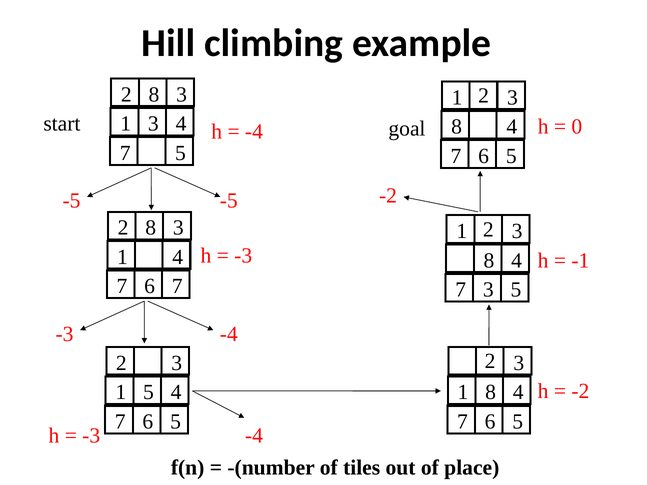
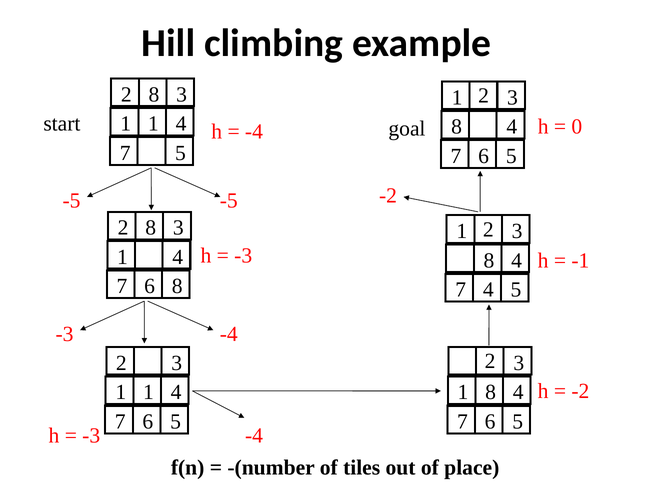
3 at (153, 124): 3 -> 1
6 7: 7 -> 8
7 3: 3 -> 4
5 at (148, 393): 5 -> 1
